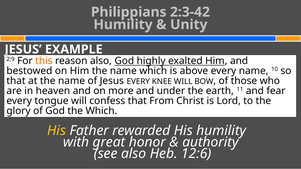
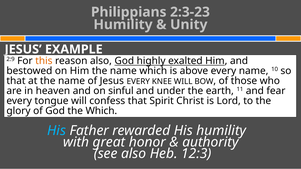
2:3-42: 2:3-42 -> 2:3-23
more: more -> sinful
From: From -> Spirit
His at (57, 131) colour: yellow -> light blue
12:6: 12:6 -> 12:3
